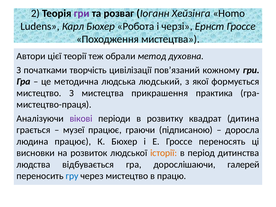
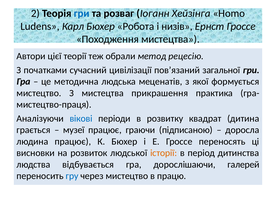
гри at (82, 13) colour: purple -> blue
черзі: черзі -> низів
духовна: духовна -> рецесію
творчість: творчість -> сучасний
кожному: кожному -> загальної
людський: людський -> меценатів
вікові colour: purple -> blue
